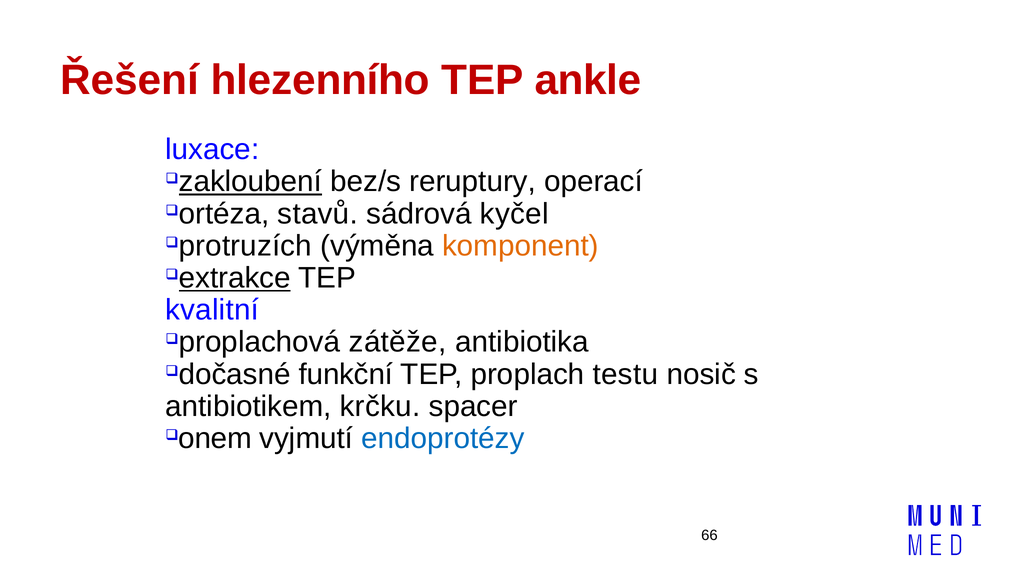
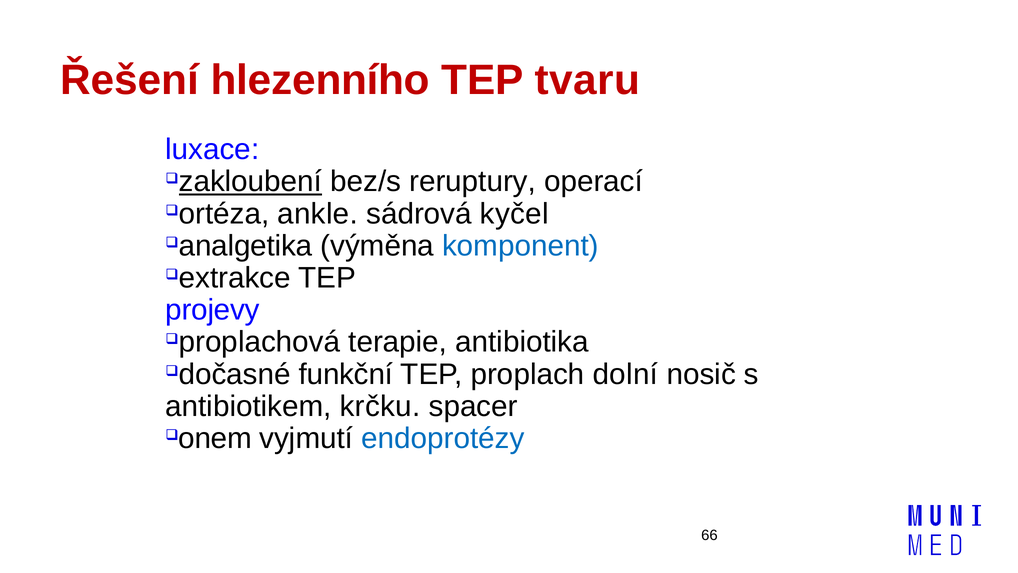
ankle: ankle -> tvaru
stavů: stavů -> ankle
protruzích: protruzích -> analgetika
komponent colour: orange -> blue
extrakce underline: present -> none
kvalitní: kvalitní -> projevy
zátěže: zátěže -> terapie
testu: testu -> dolní
